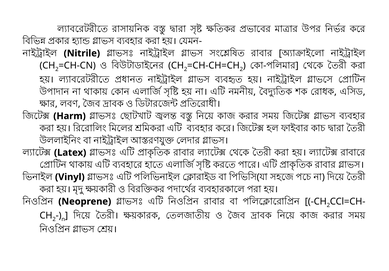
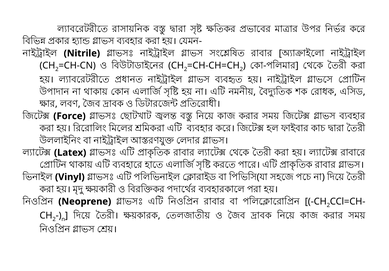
Harm: Harm -> Force
